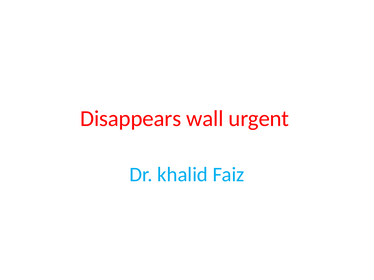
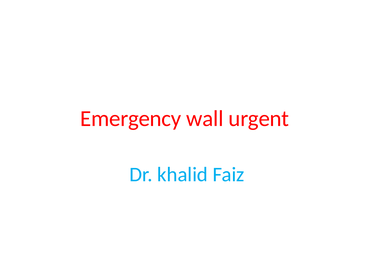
Disappears: Disappears -> Emergency
